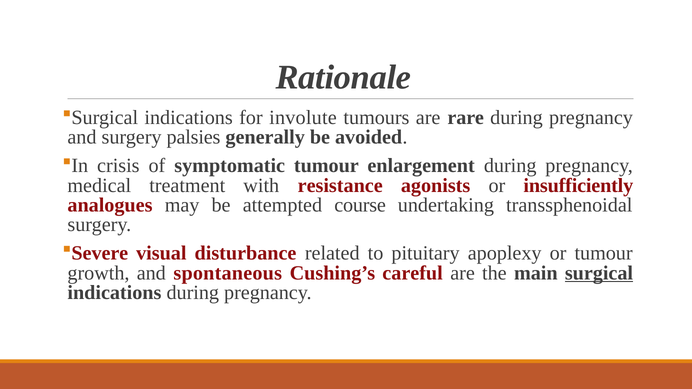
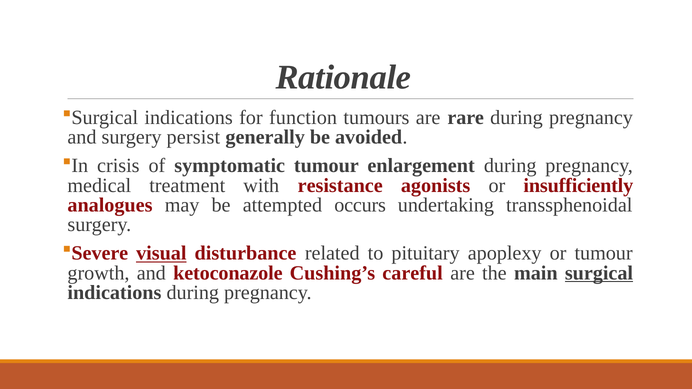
involute: involute -> function
palsies: palsies -> persist
course: course -> occurs
visual underline: none -> present
spontaneous: spontaneous -> ketoconazole
